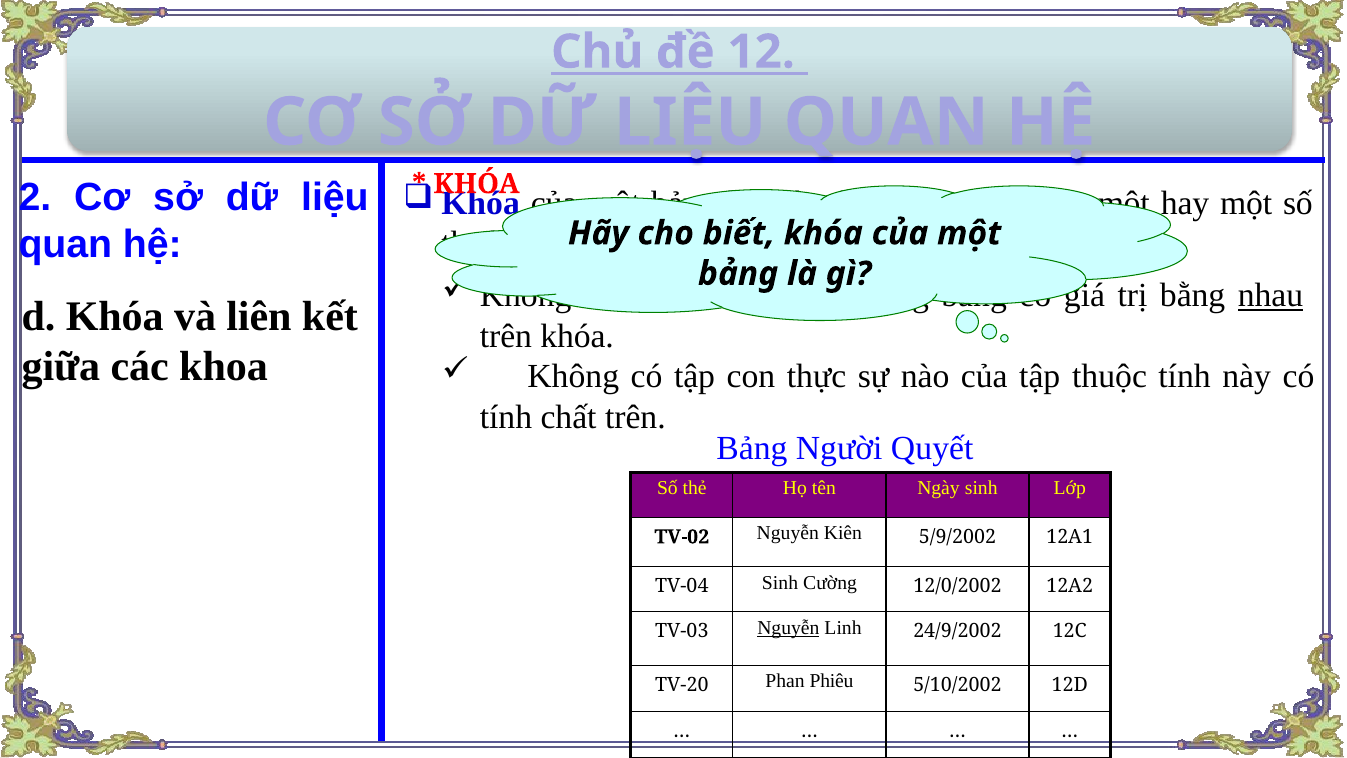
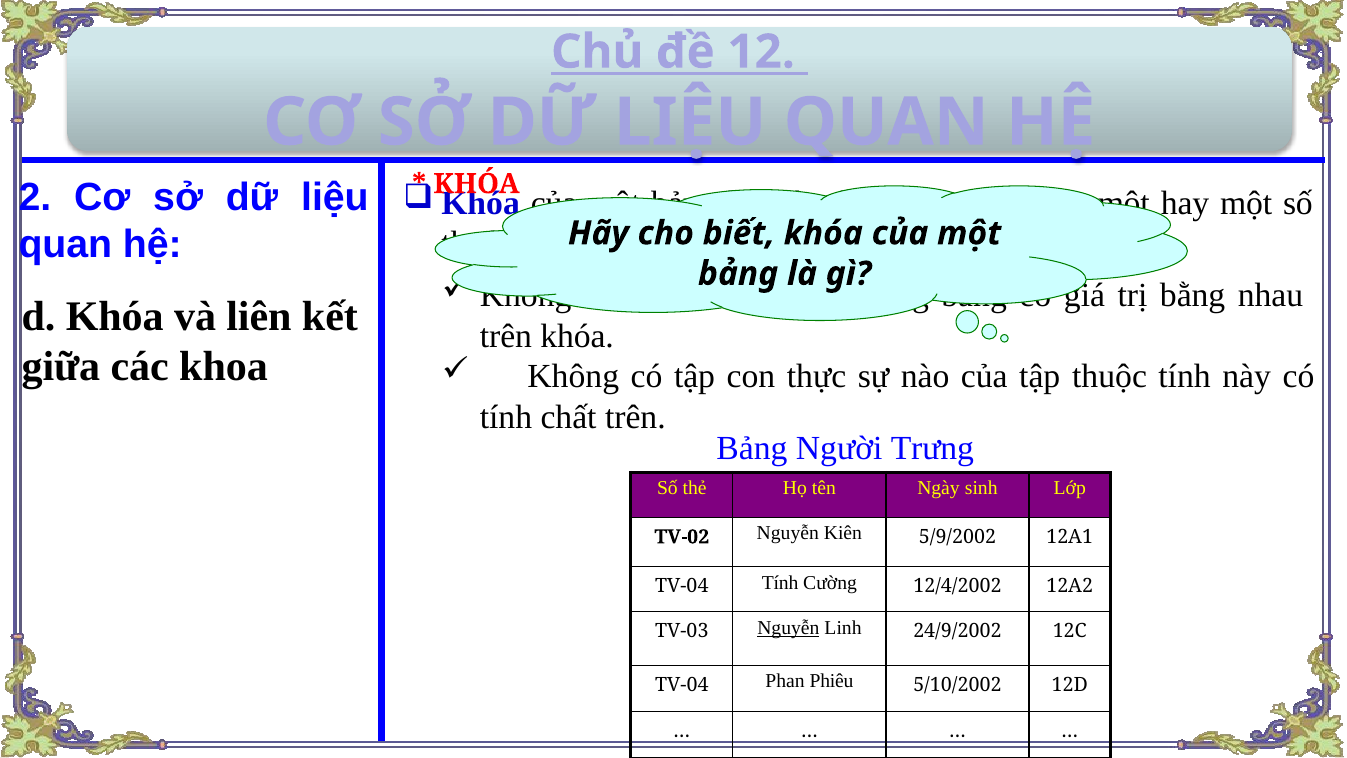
nhau at (1271, 296) underline: present -> none
Quyết: Quyết -> Trưng
TV-04 Sinh: Sinh -> Tính
12/0/2002: 12/0/2002 -> 12/4/2002
TV-20 at (682, 684): TV-20 -> TV-04
